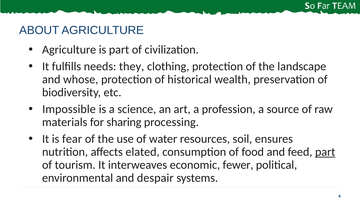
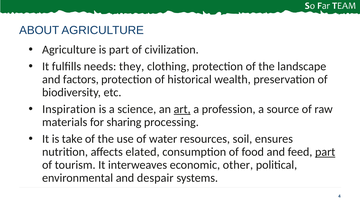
whose: whose -> factors
Impossible: Impossible -> Inspiration
art underline: none -> present
fear: fear -> take
fewer: fewer -> other
